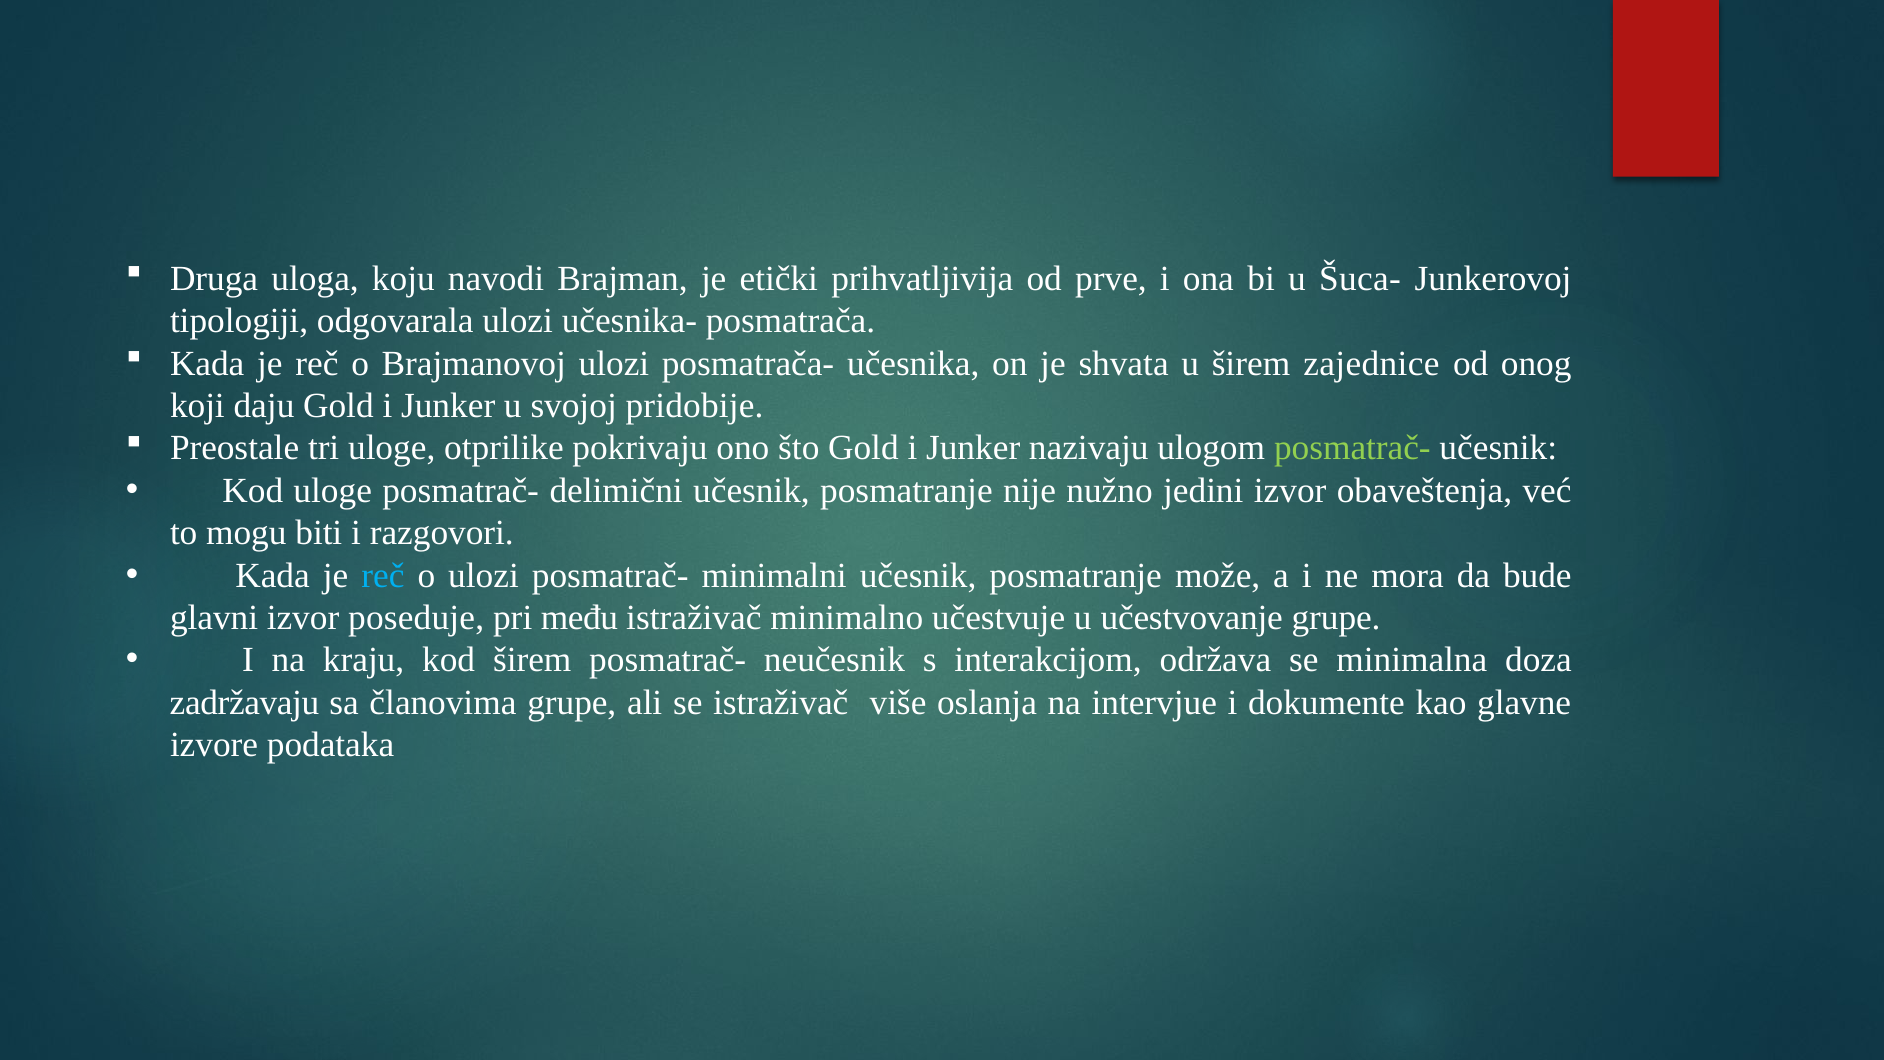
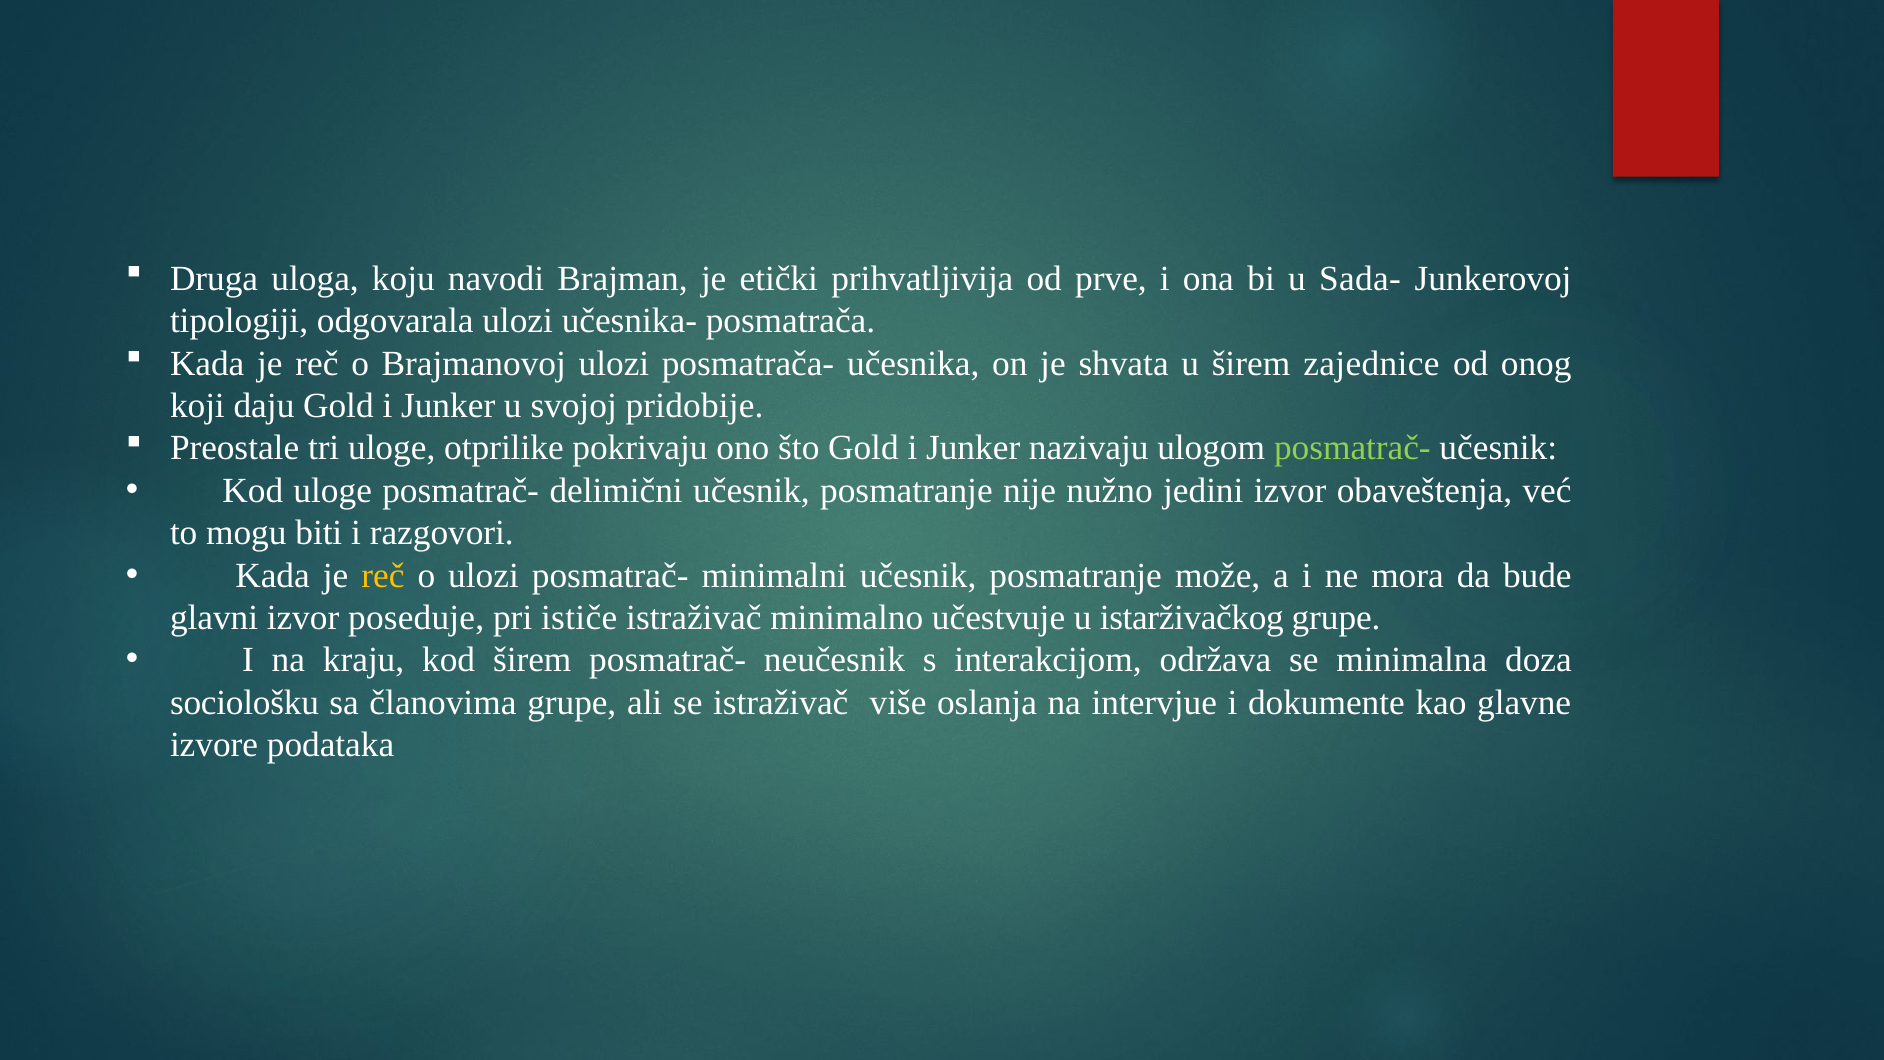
Šuca-: Šuca- -> Sada-
reč at (383, 575) colour: light blue -> yellow
među: među -> ističe
učestvovanje: učestvovanje -> istarživačkog
zadržavaju: zadržavaju -> sociološku
